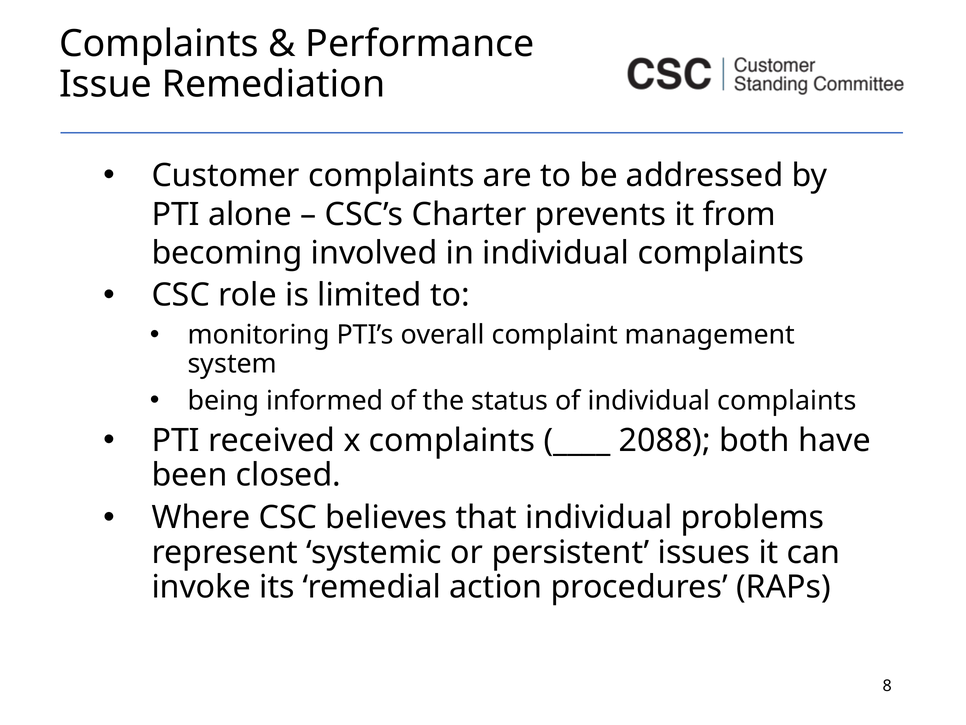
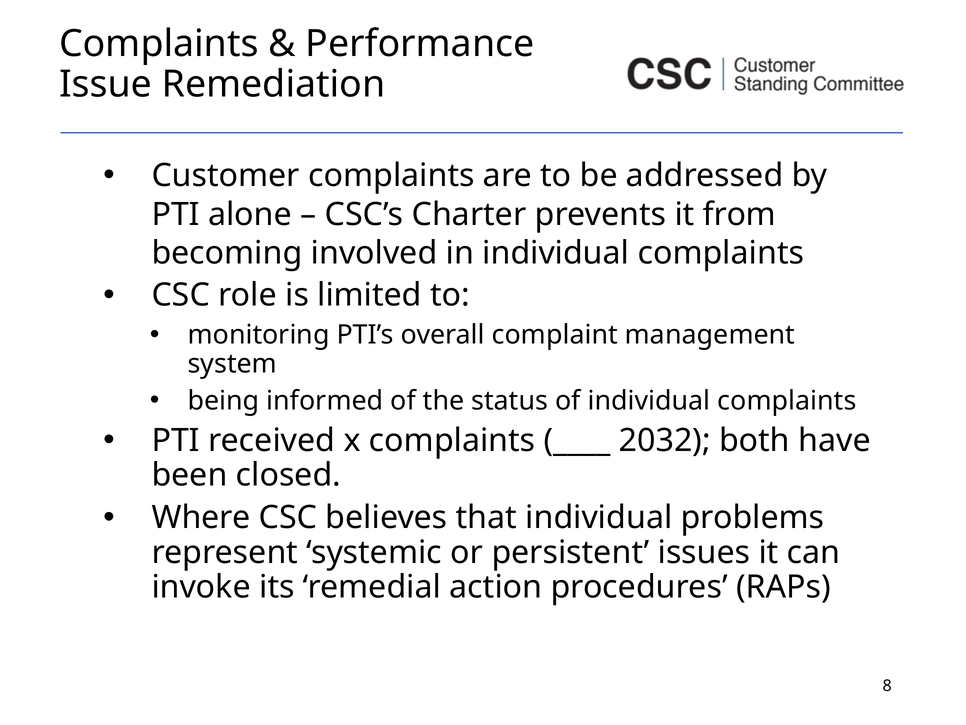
2088: 2088 -> 2032
